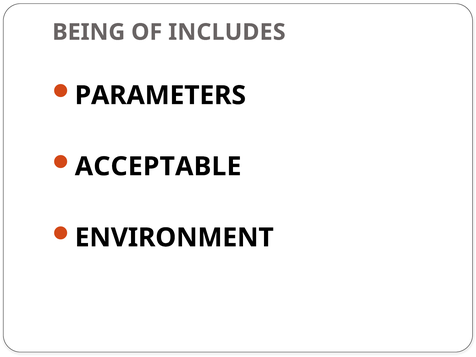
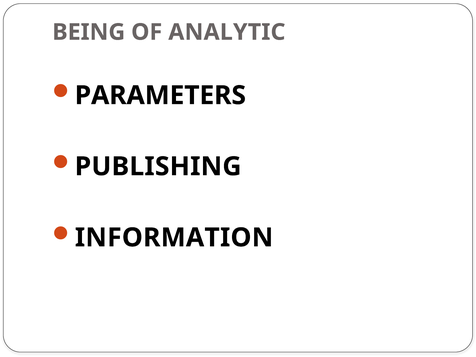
INCLUDES: INCLUDES -> ANALYTIC
ACCEPTABLE: ACCEPTABLE -> PUBLISHING
ENVIRONMENT: ENVIRONMENT -> INFORMATION
